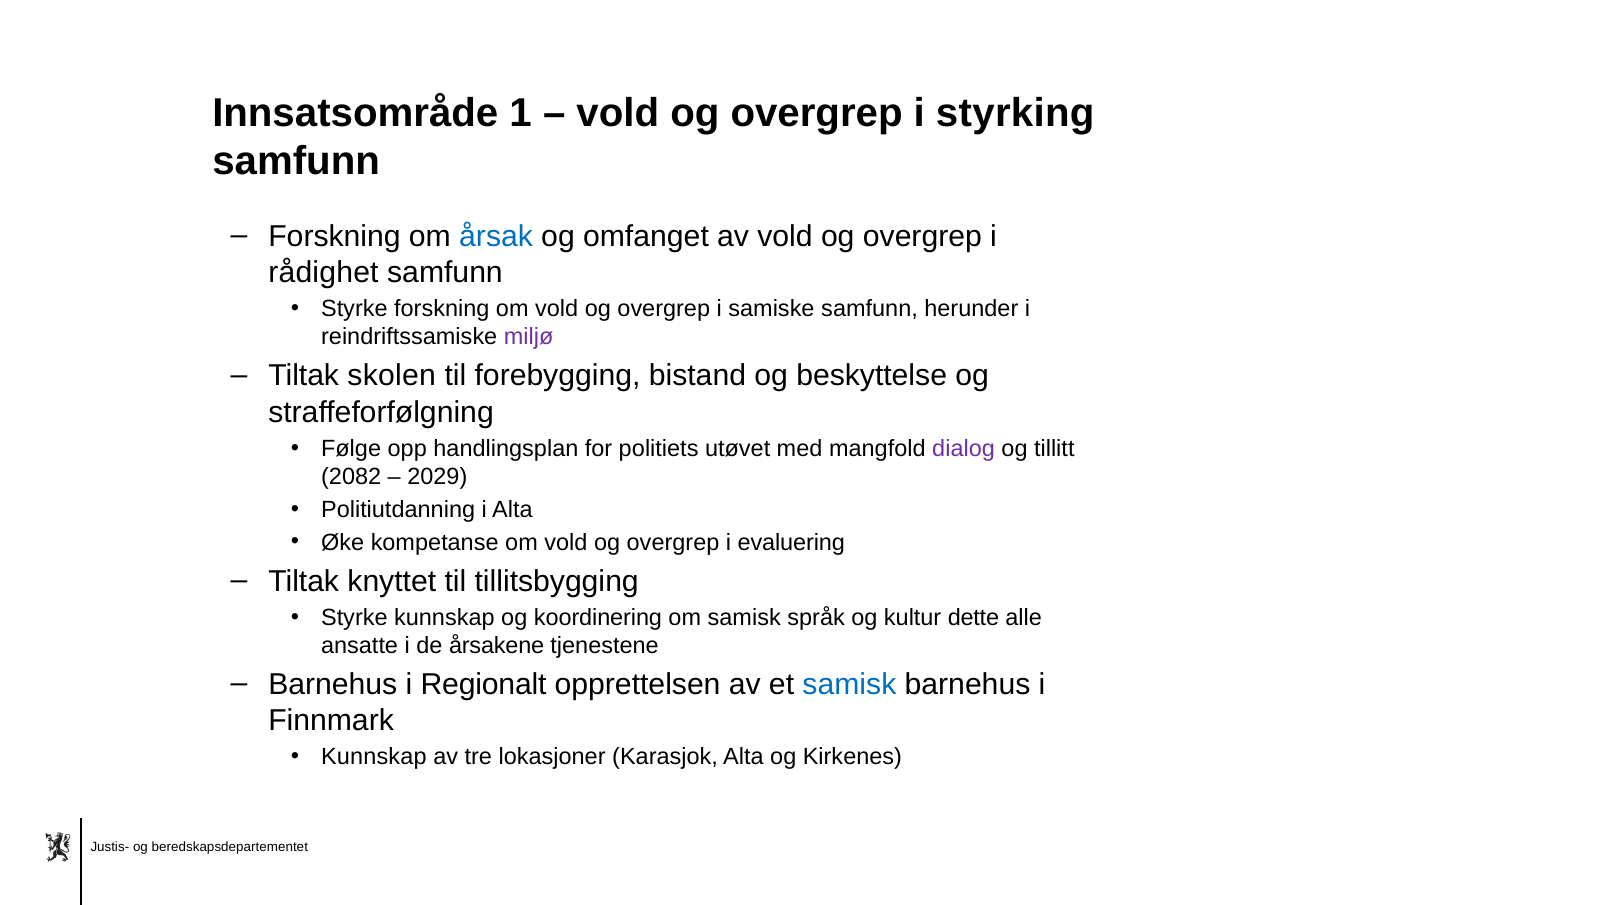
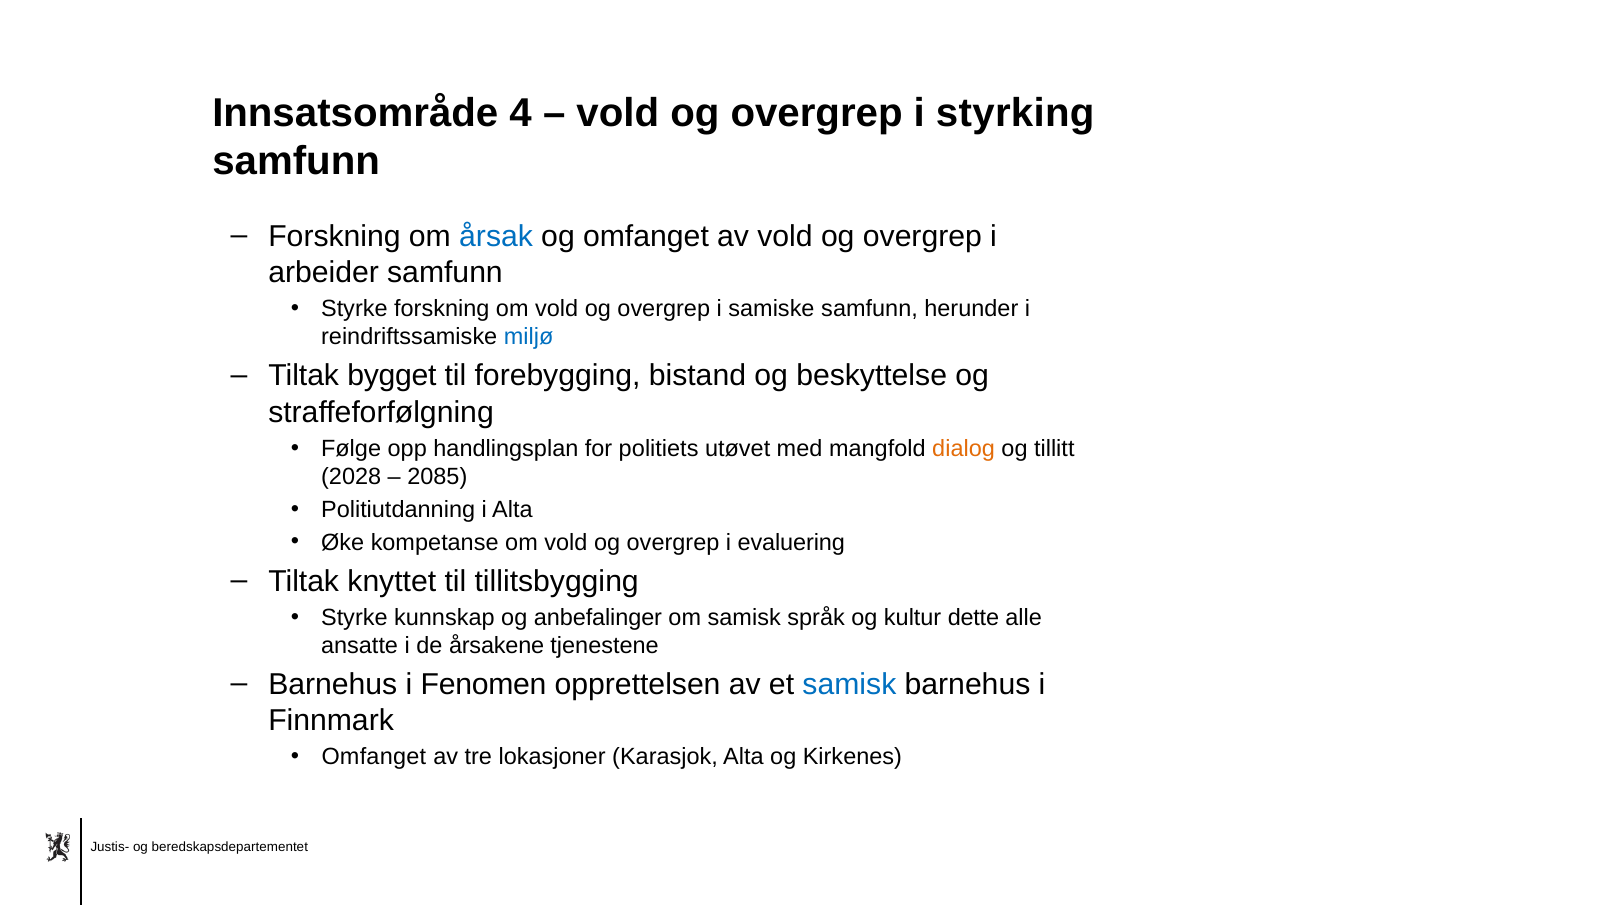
1: 1 -> 4
rådighet: rådighet -> arbeider
miljø colour: purple -> blue
skolen: skolen -> bygget
dialog colour: purple -> orange
2082: 2082 -> 2028
2029: 2029 -> 2085
koordinering: koordinering -> anbefalinger
Regionalt: Regionalt -> Fenomen
Kunnskap at (374, 757): Kunnskap -> Omfanget
